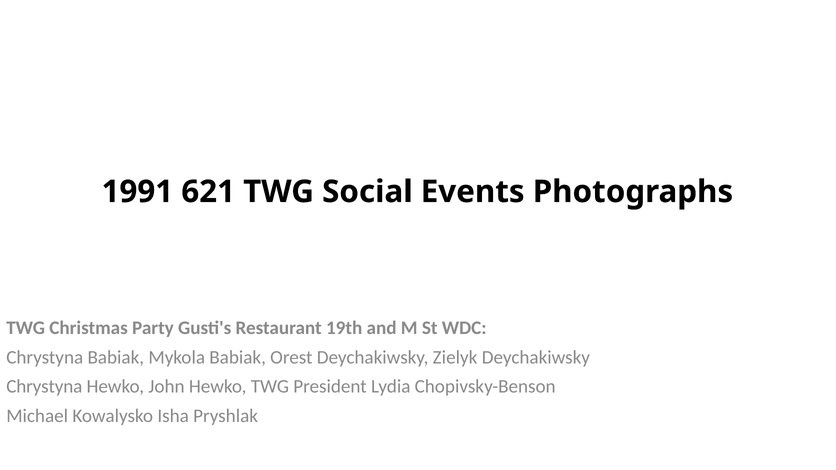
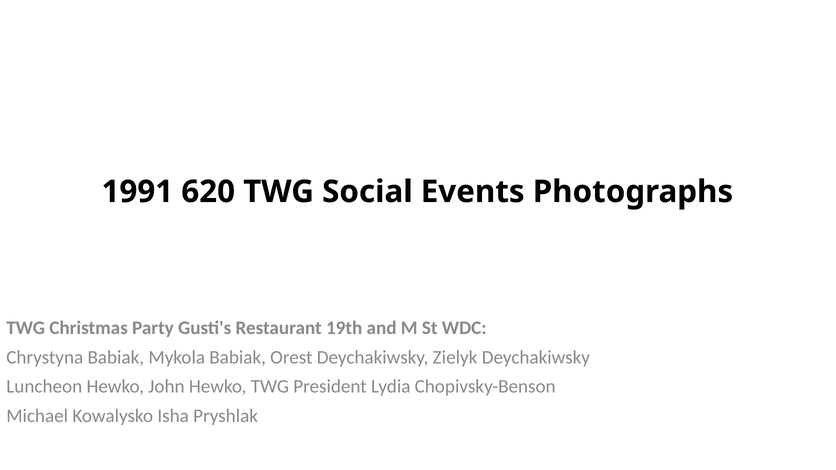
621: 621 -> 620
Chrystyna at (44, 387): Chrystyna -> Luncheon
